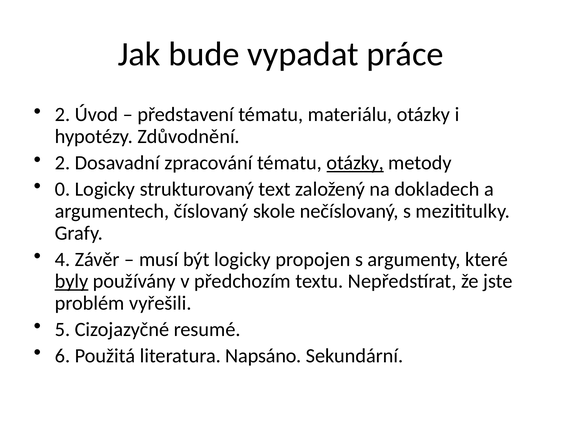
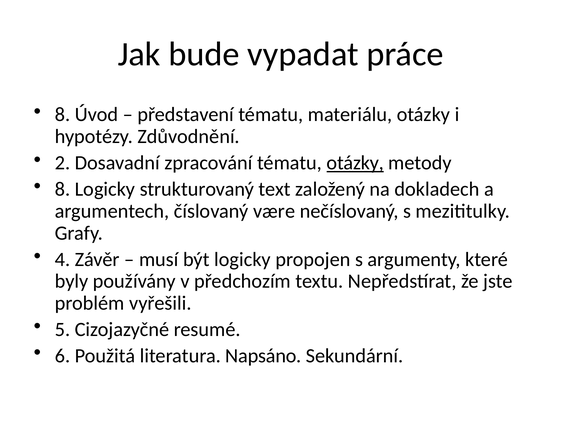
2 at (62, 115): 2 -> 8
0 at (62, 189): 0 -> 8
skole: skole -> være
byly underline: present -> none
